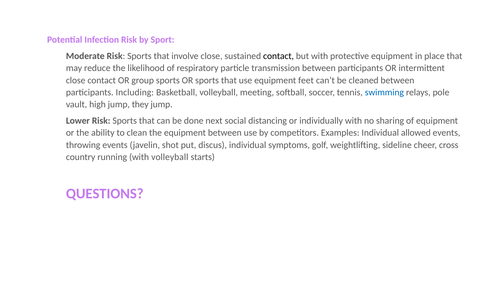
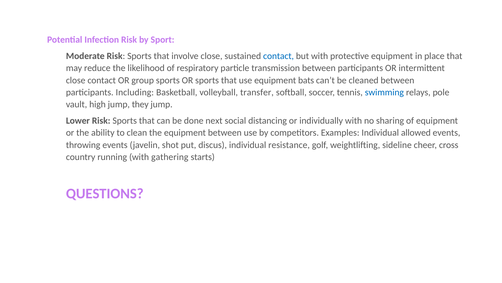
contact at (279, 56) colour: black -> blue
feet: feet -> bats
meeting: meeting -> transfer
symptoms: symptoms -> resistance
with volleyball: volleyball -> gathering
